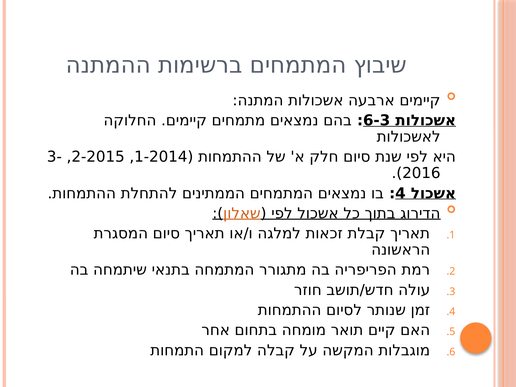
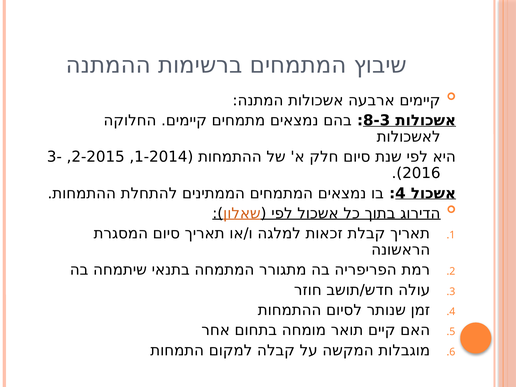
6-3: 6-3 -> 8-3
